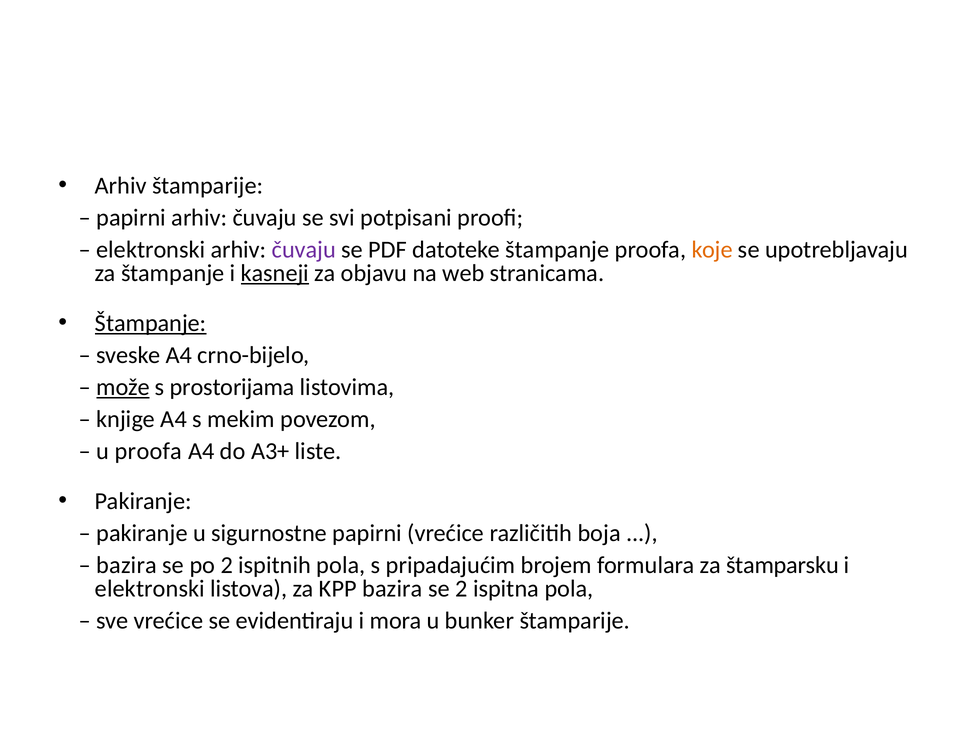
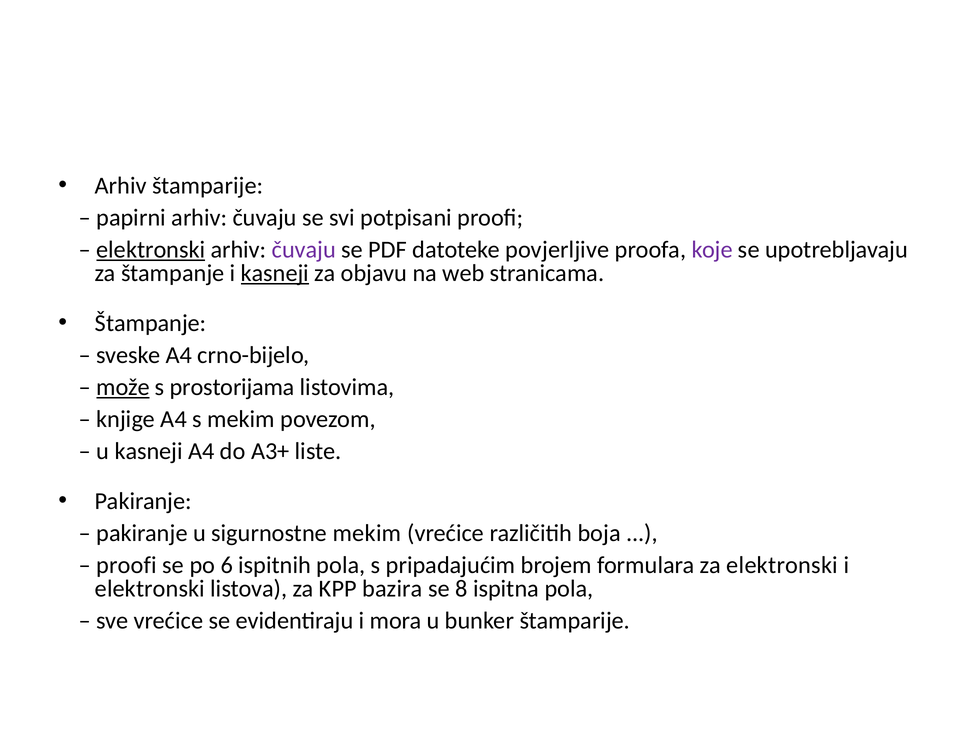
elektronski at (151, 250) underline: none -> present
datoteke štampanje: štampanje -> povjerljive
koje colour: orange -> purple
Štampanje at (151, 323) underline: present -> none
u proofa: proofa -> kasneji
sigurnostne papirni: papirni -> mekim
bazira at (127, 565): bazira -> proofi
po 2: 2 -> 6
za štamparsku: štamparsku -> elektronski
se 2: 2 -> 8
